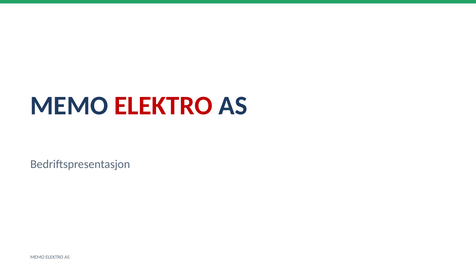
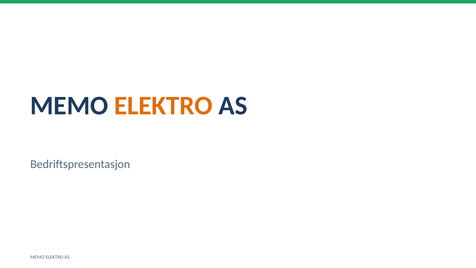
ELEKTRO at (163, 106) colour: red -> orange
